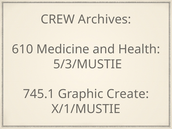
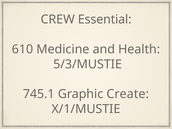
Archives: Archives -> Essential
